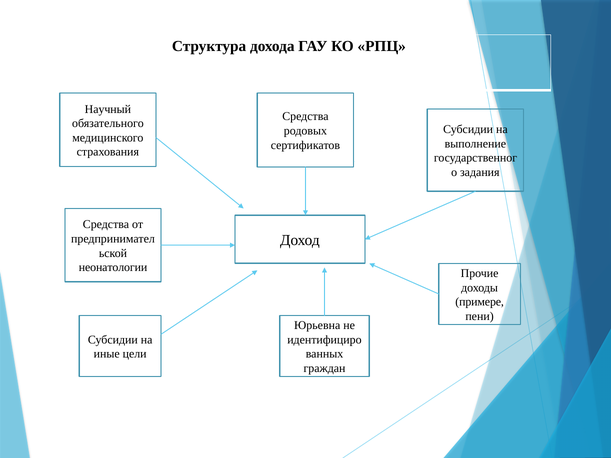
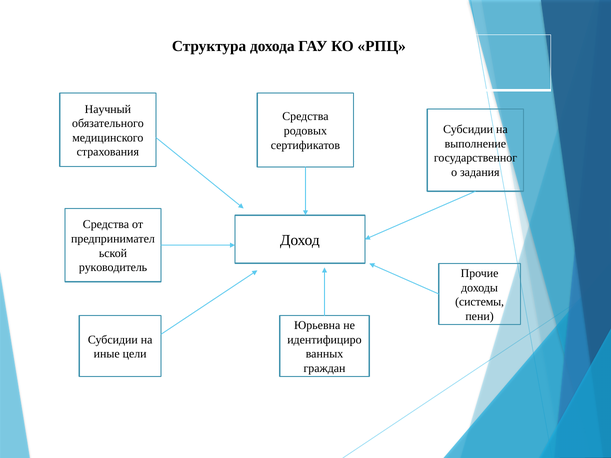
неонатологии: неонатологии -> руководитель
примере: примере -> системы
